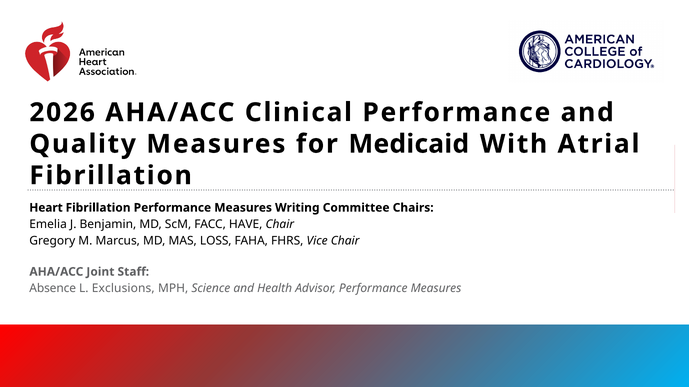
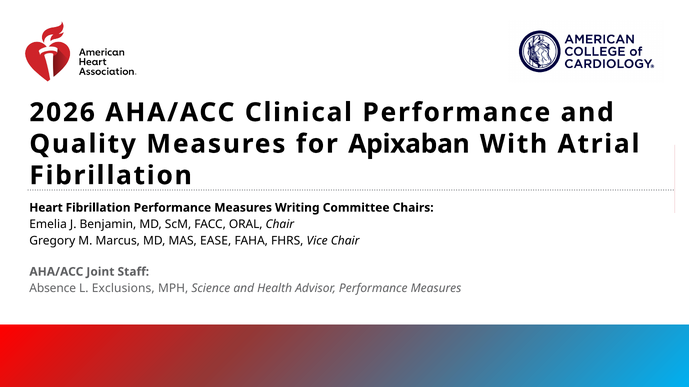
Medicaid: Medicaid -> Apixaban
HAVE: HAVE -> ORAL
LOSS: LOSS -> EASE
